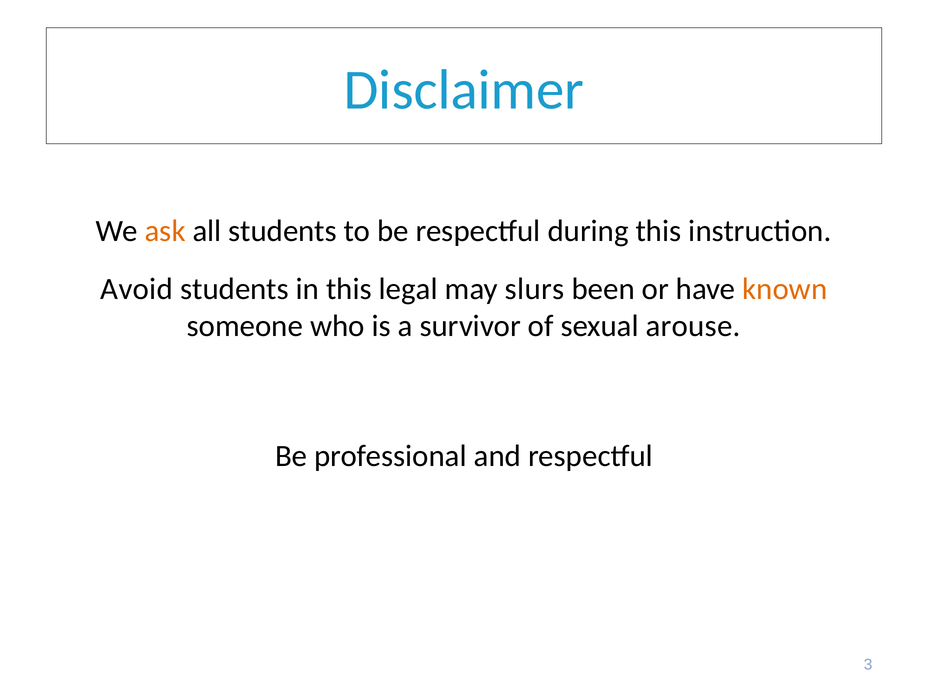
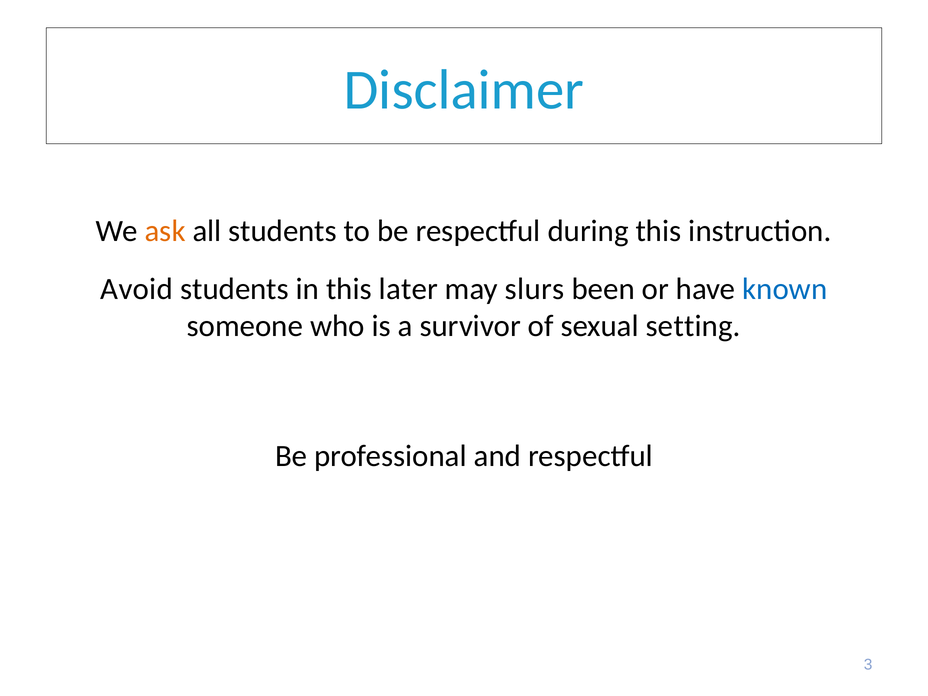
legal: legal -> later
known colour: orange -> blue
arouse: arouse -> setting
